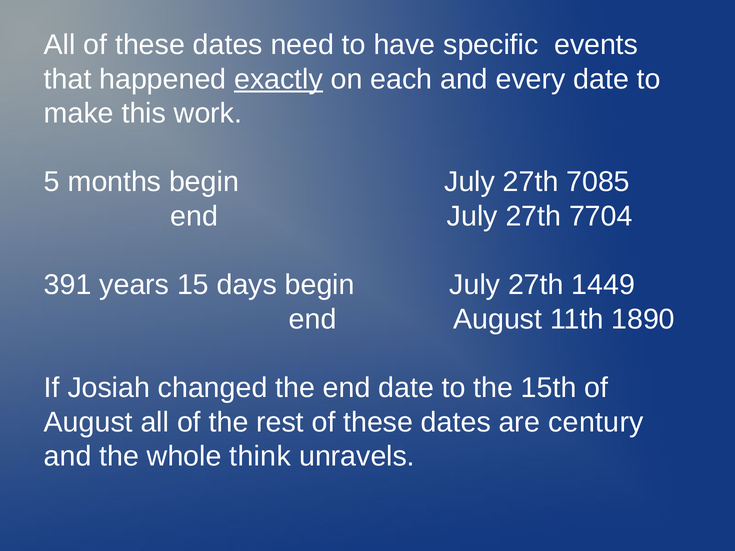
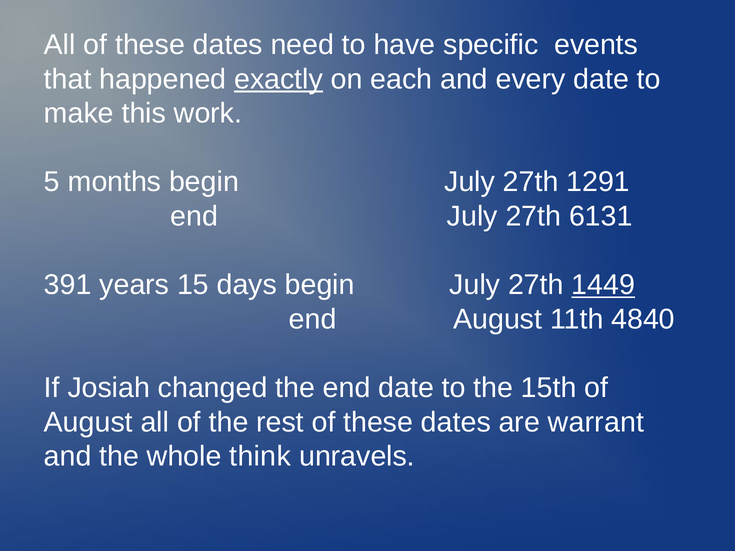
7085: 7085 -> 1291
7704: 7704 -> 6131
1449 underline: none -> present
1890: 1890 -> 4840
century: century -> warrant
